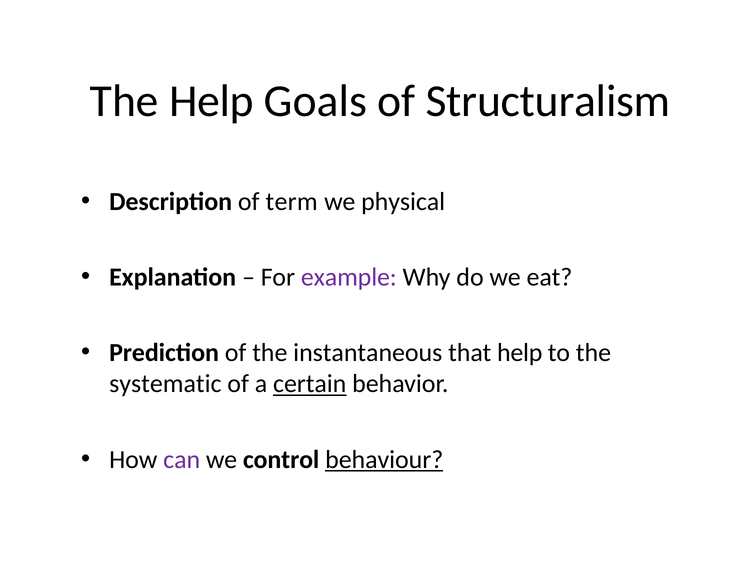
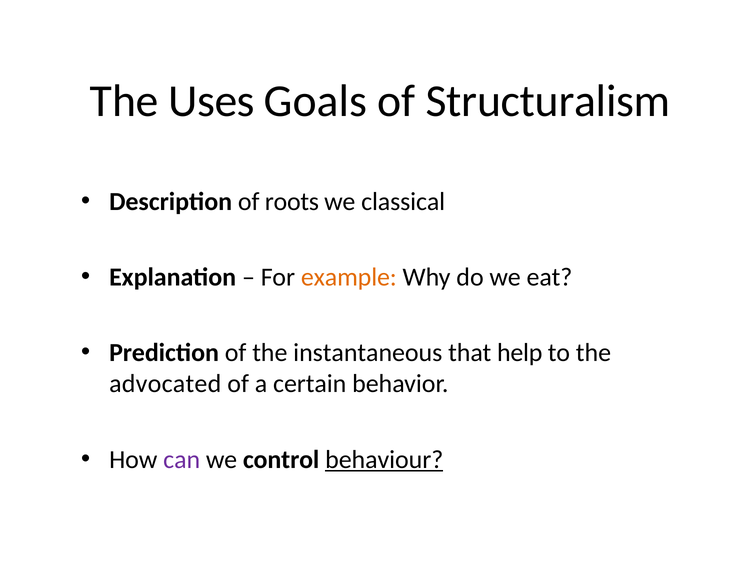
The Help: Help -> Uses
term: term -> roots
physical: physical -> classical
example colour: purple -> orange
systematic: systematic -> advocated
certain underline: present -> none
